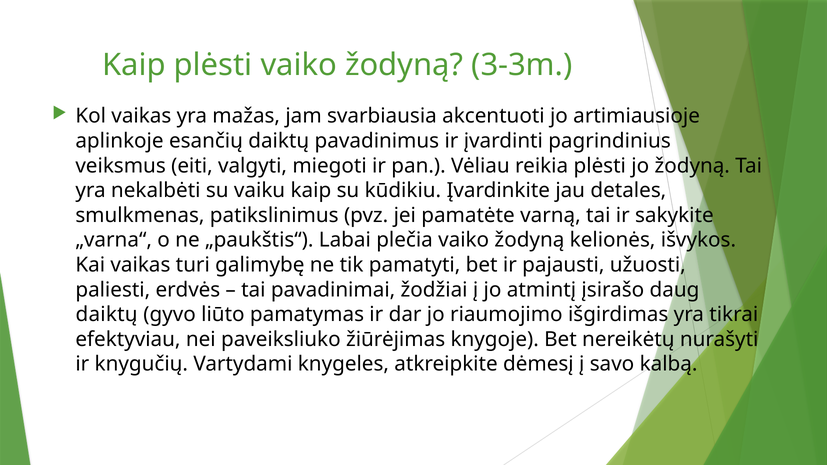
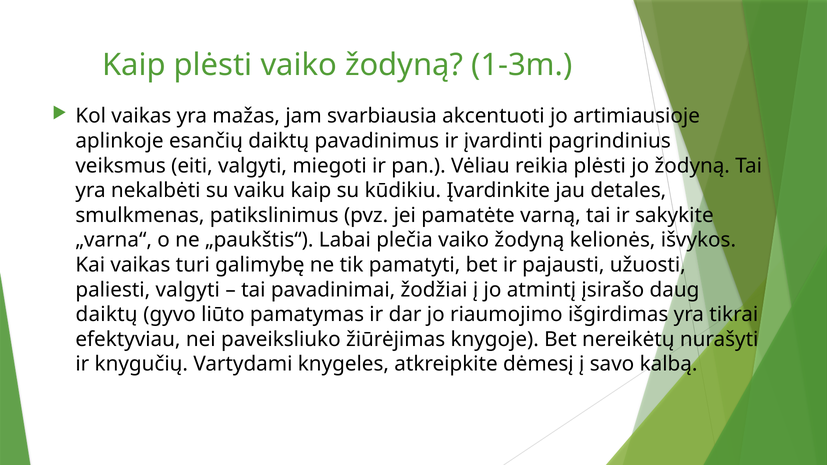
3-3m: 3-3m -> 1-3m
paliesti erdvės: erdvės -> valgyti
